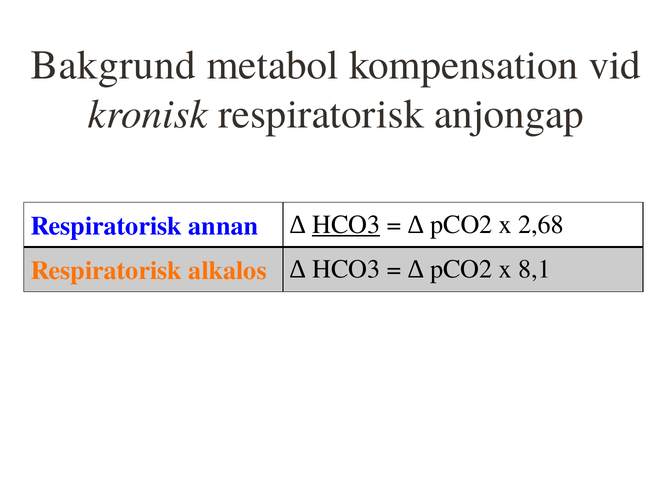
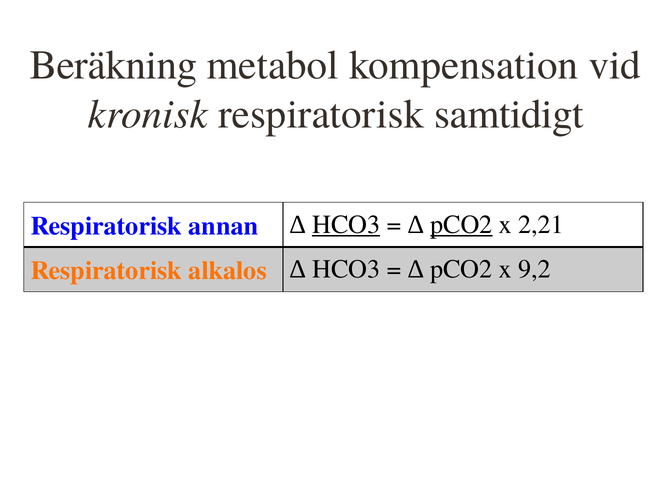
Bakgrund: Bakgrund -> Beräkning
anjongap: anjongap -> samtidigt
2,68: 2,68 -> 2,21
pCO2 at (461, 225) underline: none -> present
8,1: 8,1 -> 9,2
